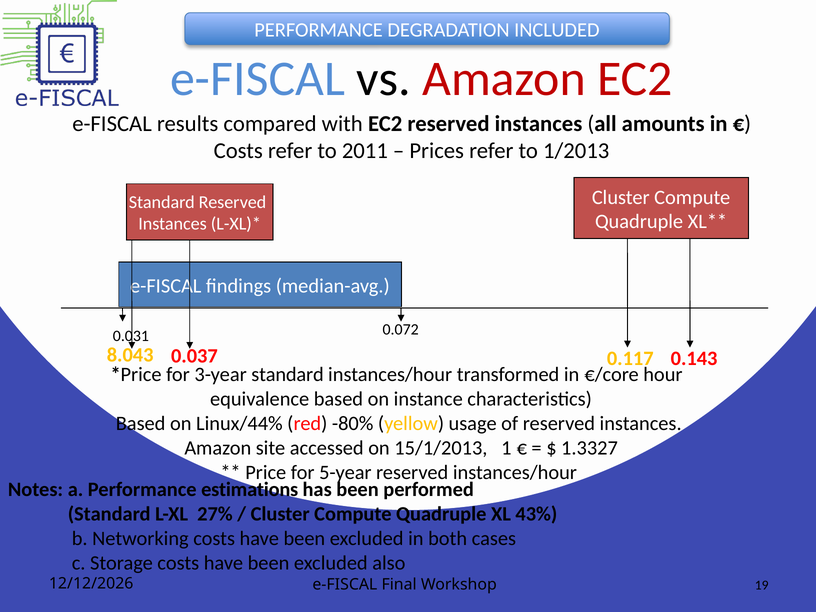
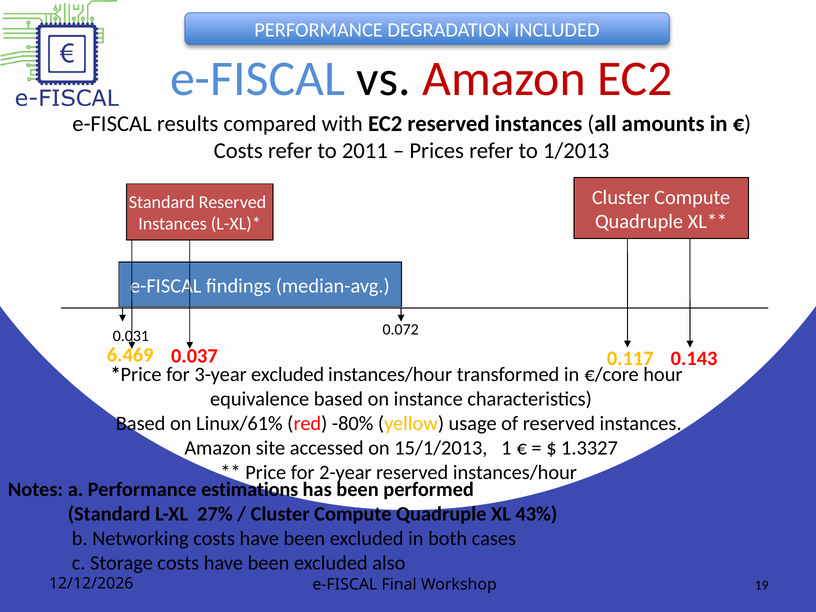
8.043: 8.043 -> 6.469
3-year standard: standard -> excluded
Linux/44%: Linux/44% -> Linux/61%
5-year: 5-year -> 2-year
